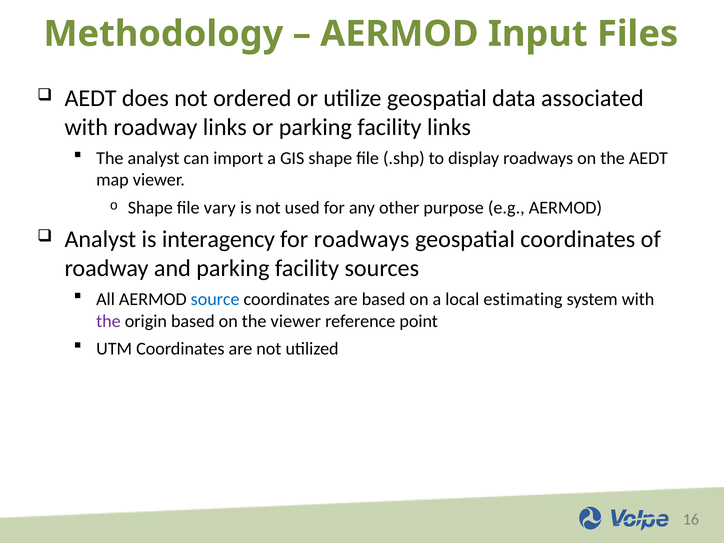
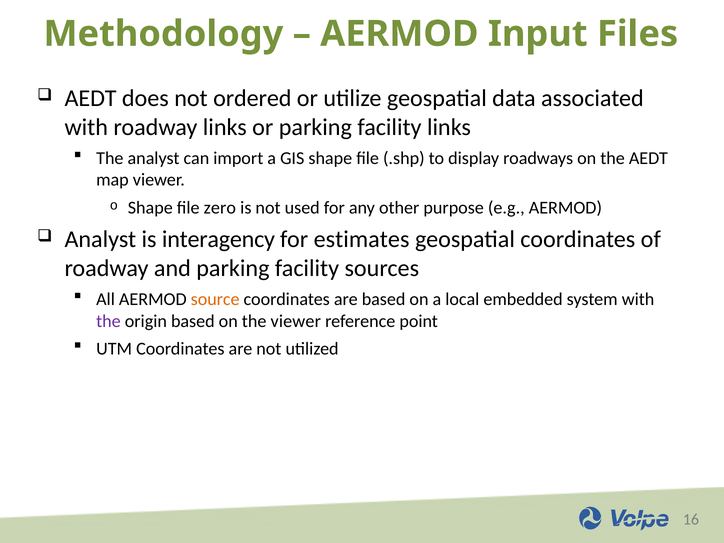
vary: vary -> zero
for roadways: roadways -> estimates
source colour: blue -> orange
estimating: estimating -> embedded
